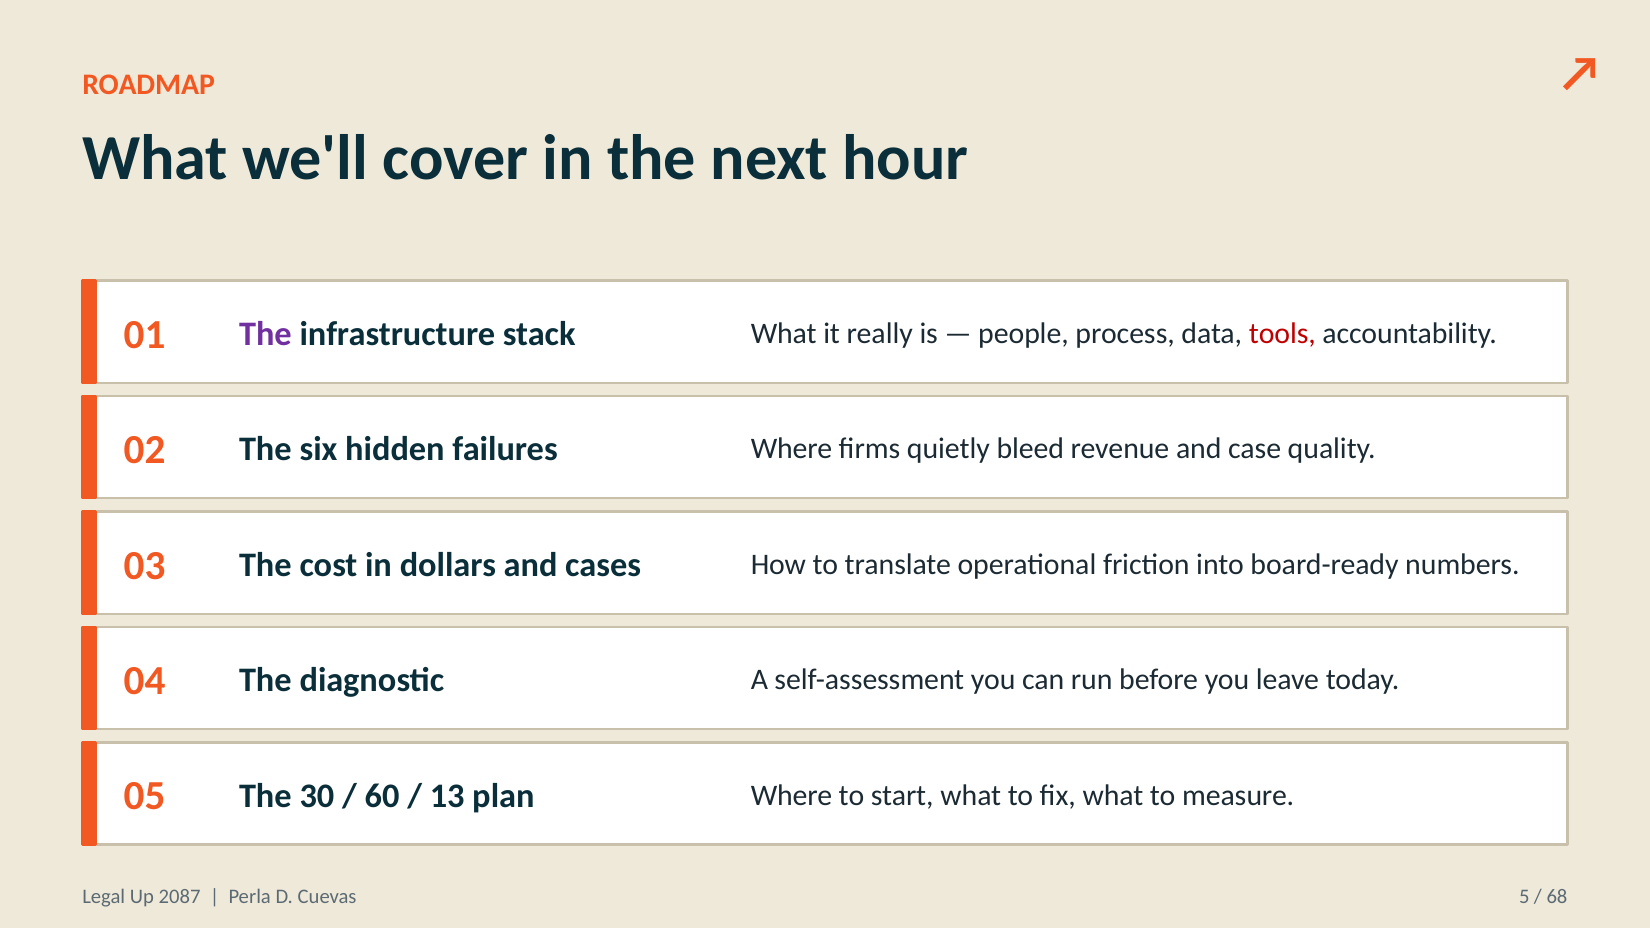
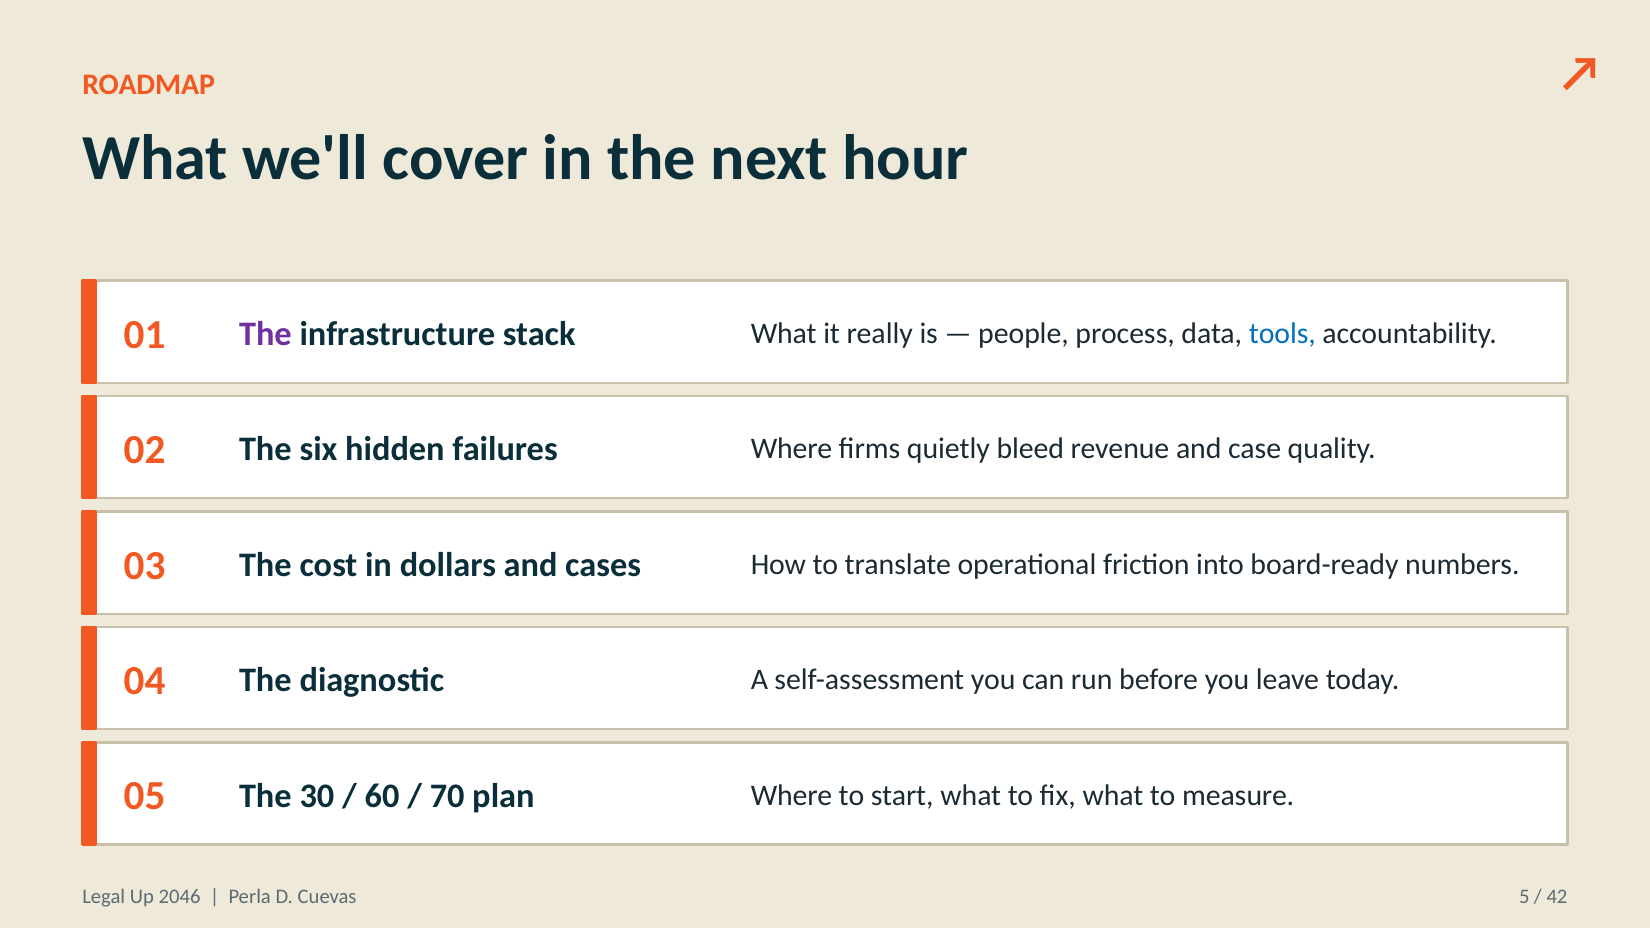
tools colour: red -> blue
13: 13 -> 70
2087: 2087 -> 2046
68: 68 -> 42
